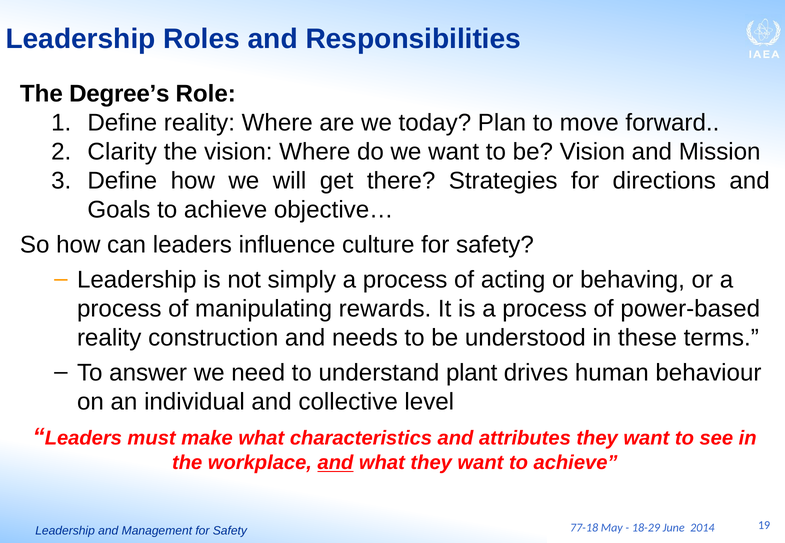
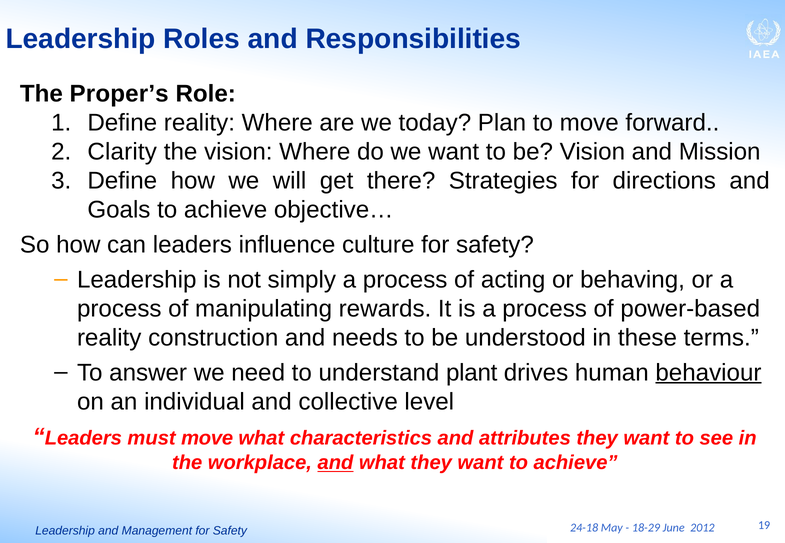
Degree’s: Degree’s -> Proper’s
behaviour underline: none -> present
must make: make -> move
77-18: 77-18 -> 24-18
2014: 2014 -> 2012
